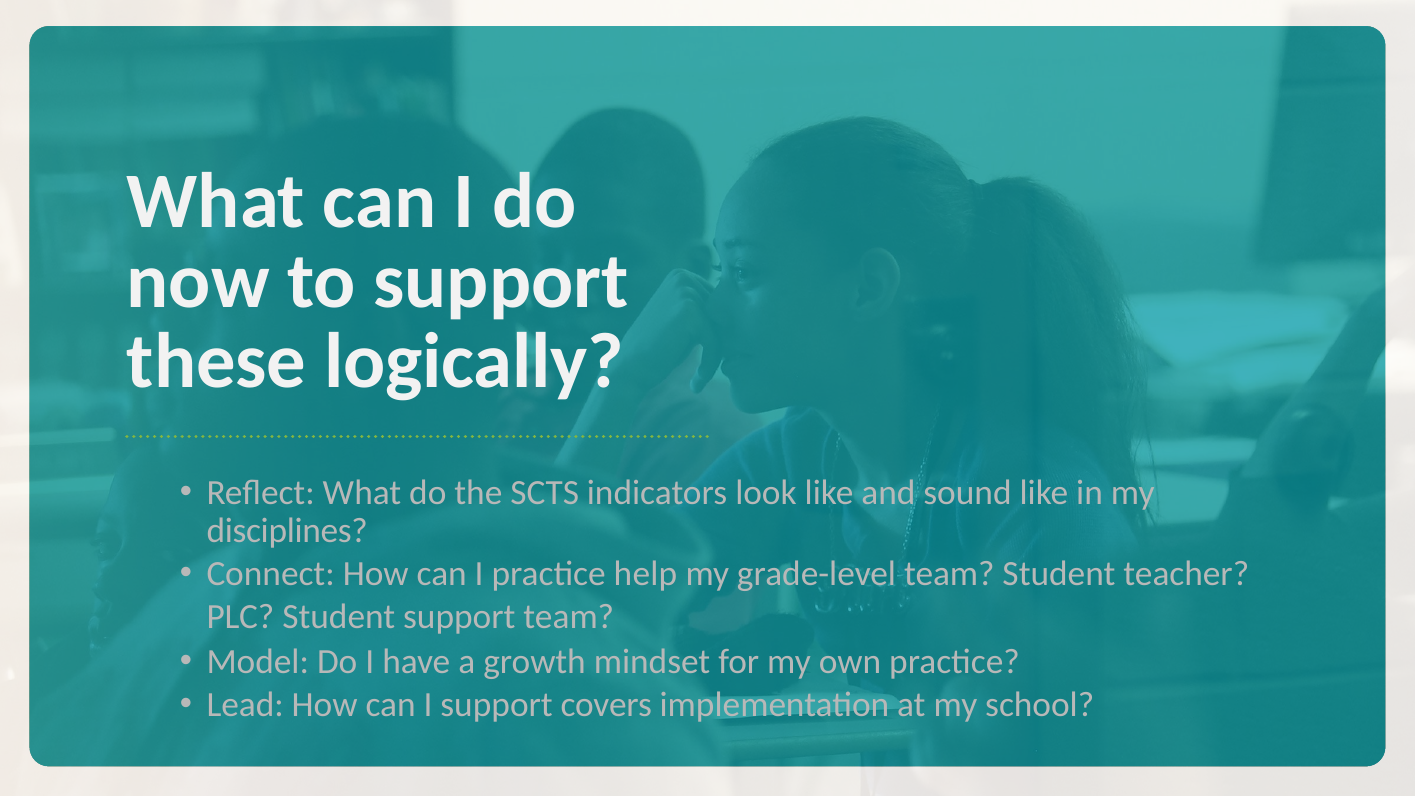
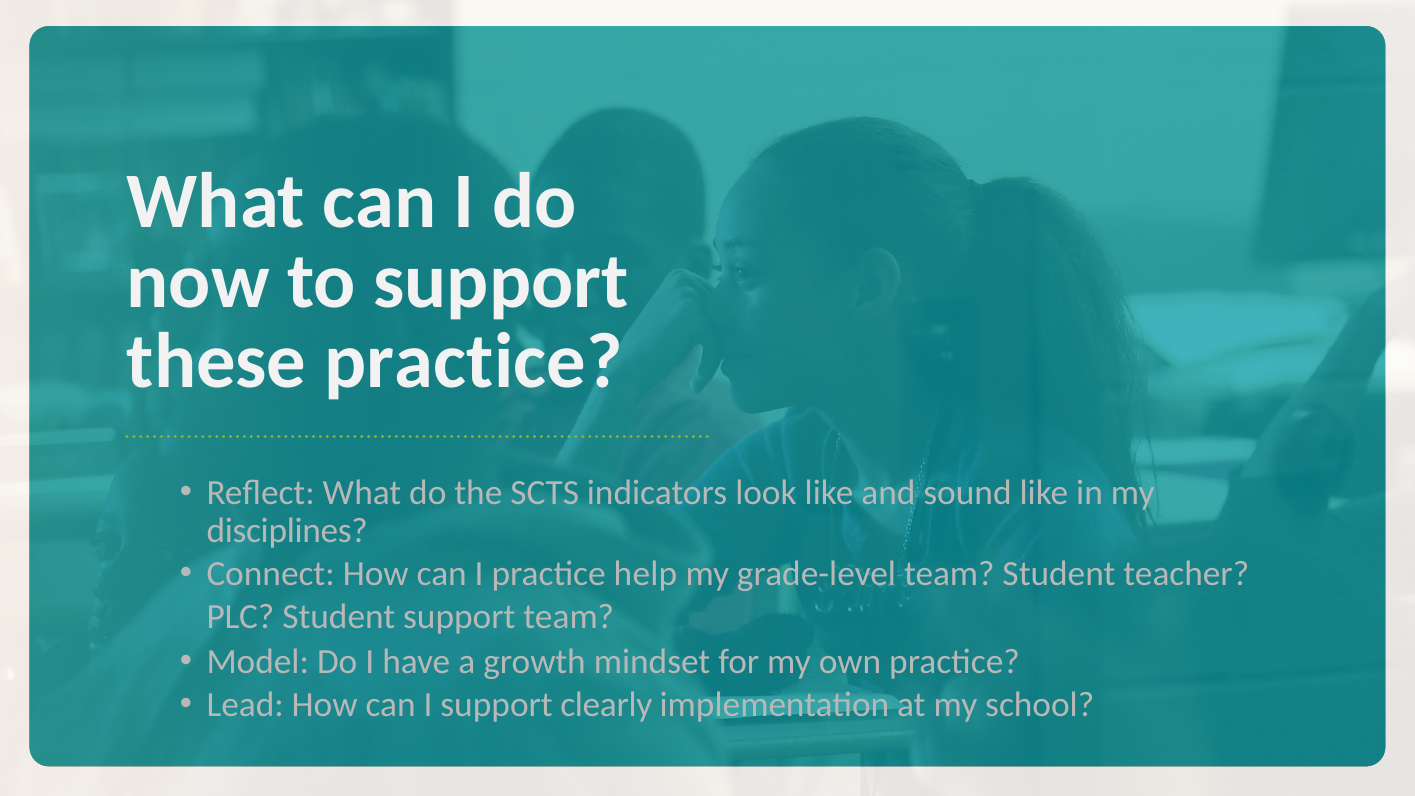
these logically: logically -> practice
covers: covers -> clearly
